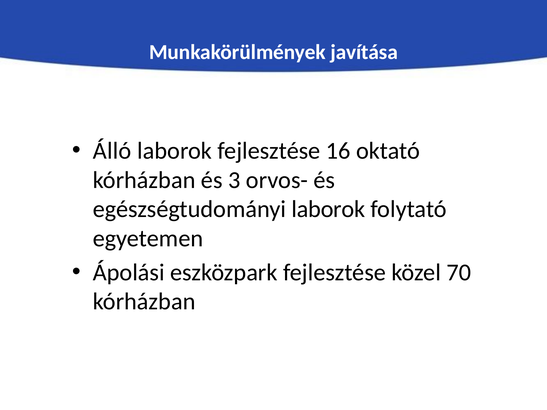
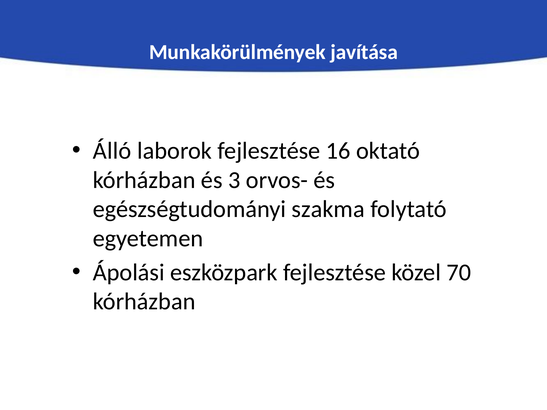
egészségtudományi laborok: laborok -> szakma
